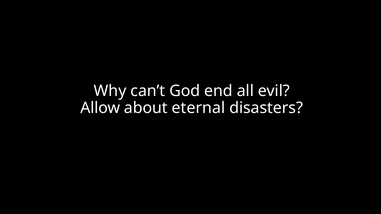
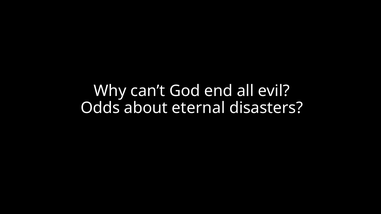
Allow: Allow -> Odds
